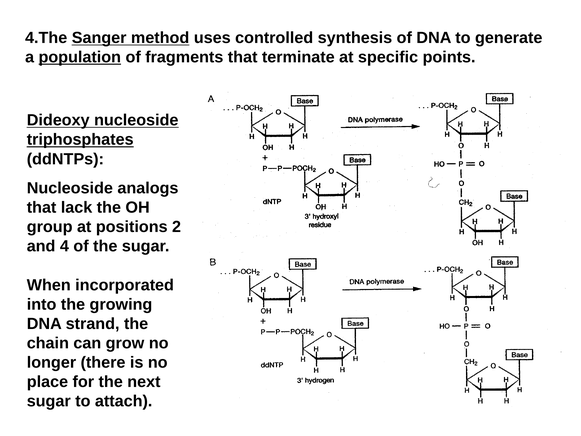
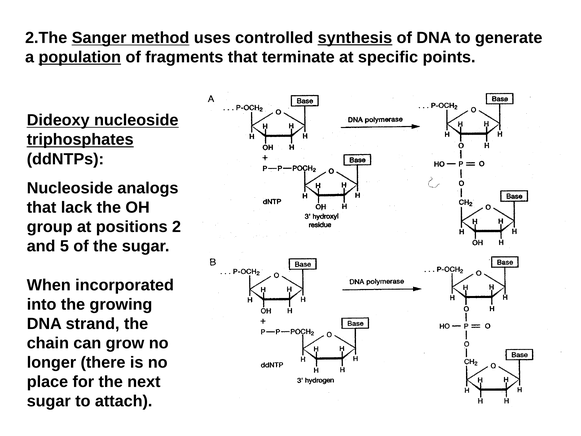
4.The: 4.The -> 2.The
synthesis underline: none -> present
4: 4 -> 5
